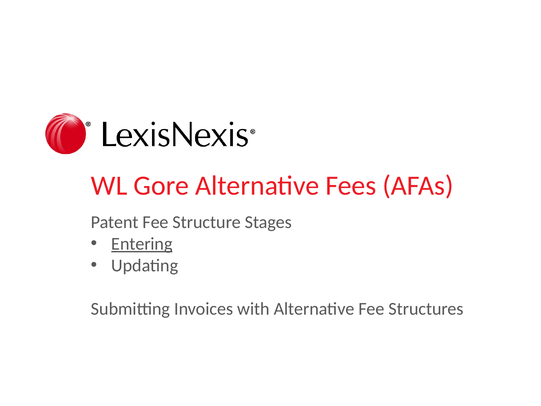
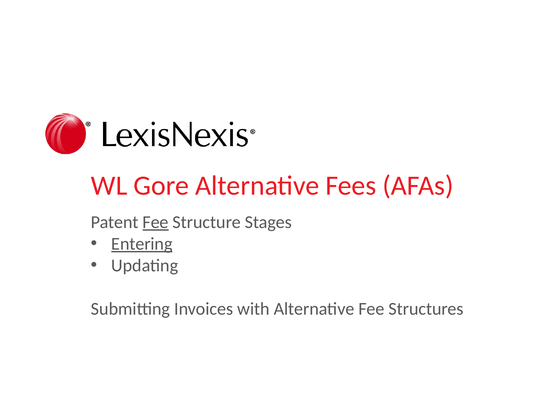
Fee at (156, 222) underline: none -> present
